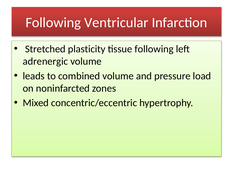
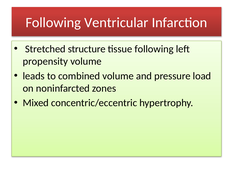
plasticity: plasticity -> structure
adrenergic: adrenergic -> propensity
